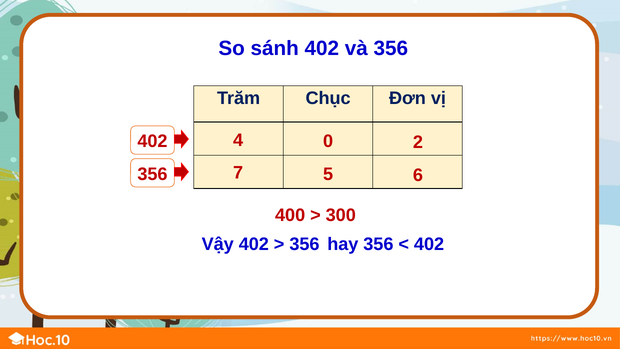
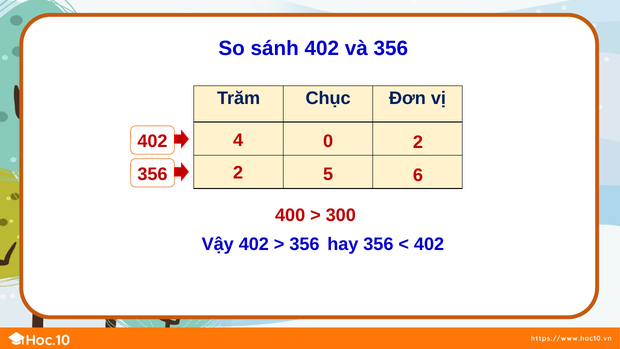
356 7: 7 -> 2
